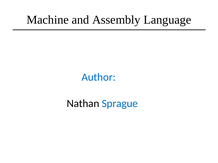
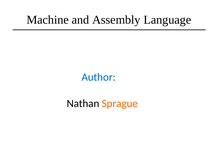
Sprague colour: blue -> orange
